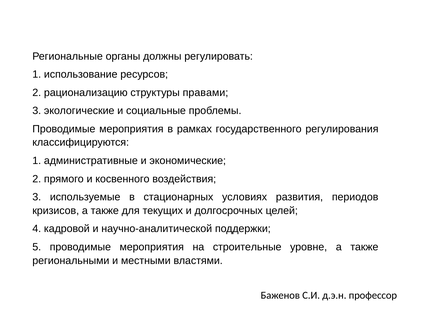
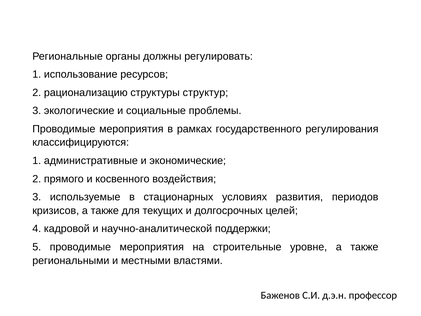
правами: правами -> структур
